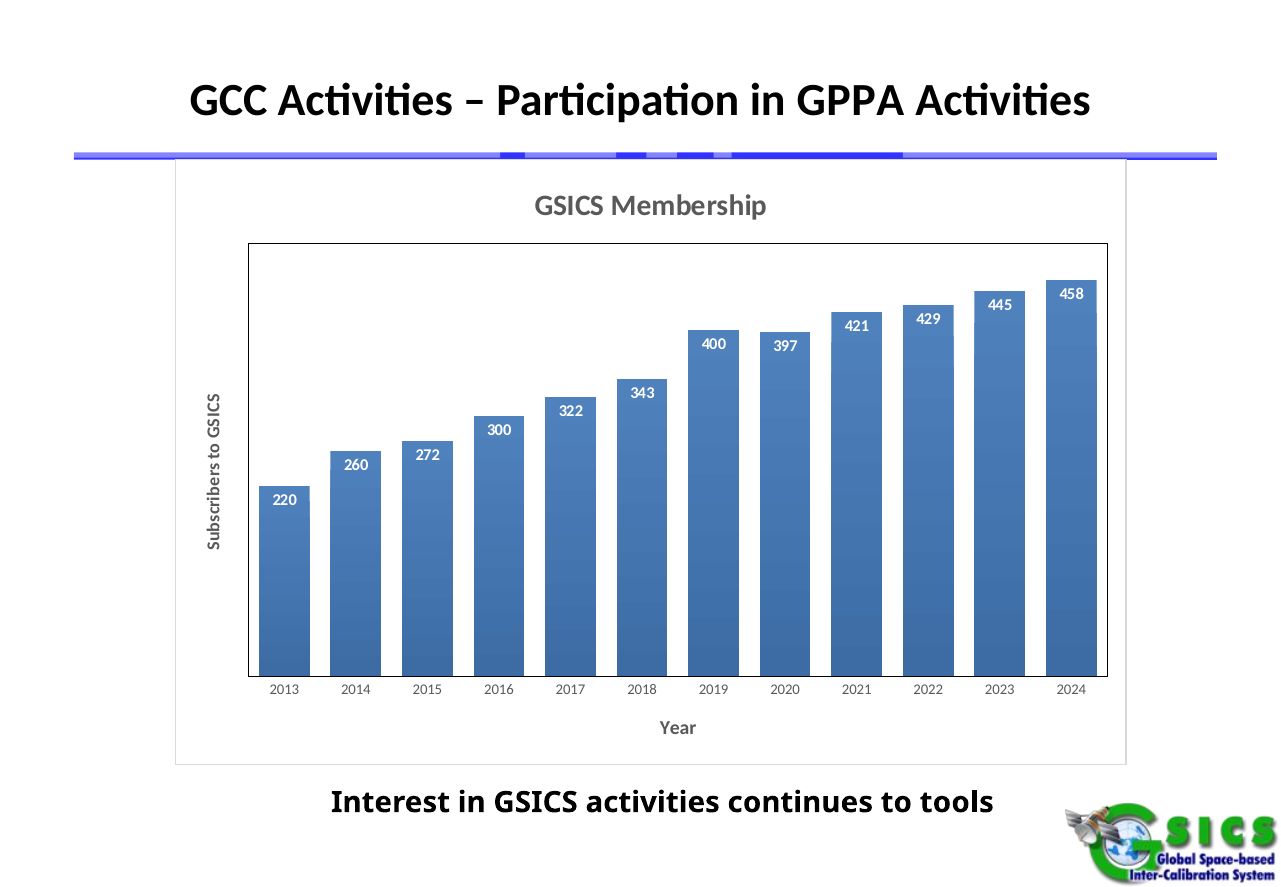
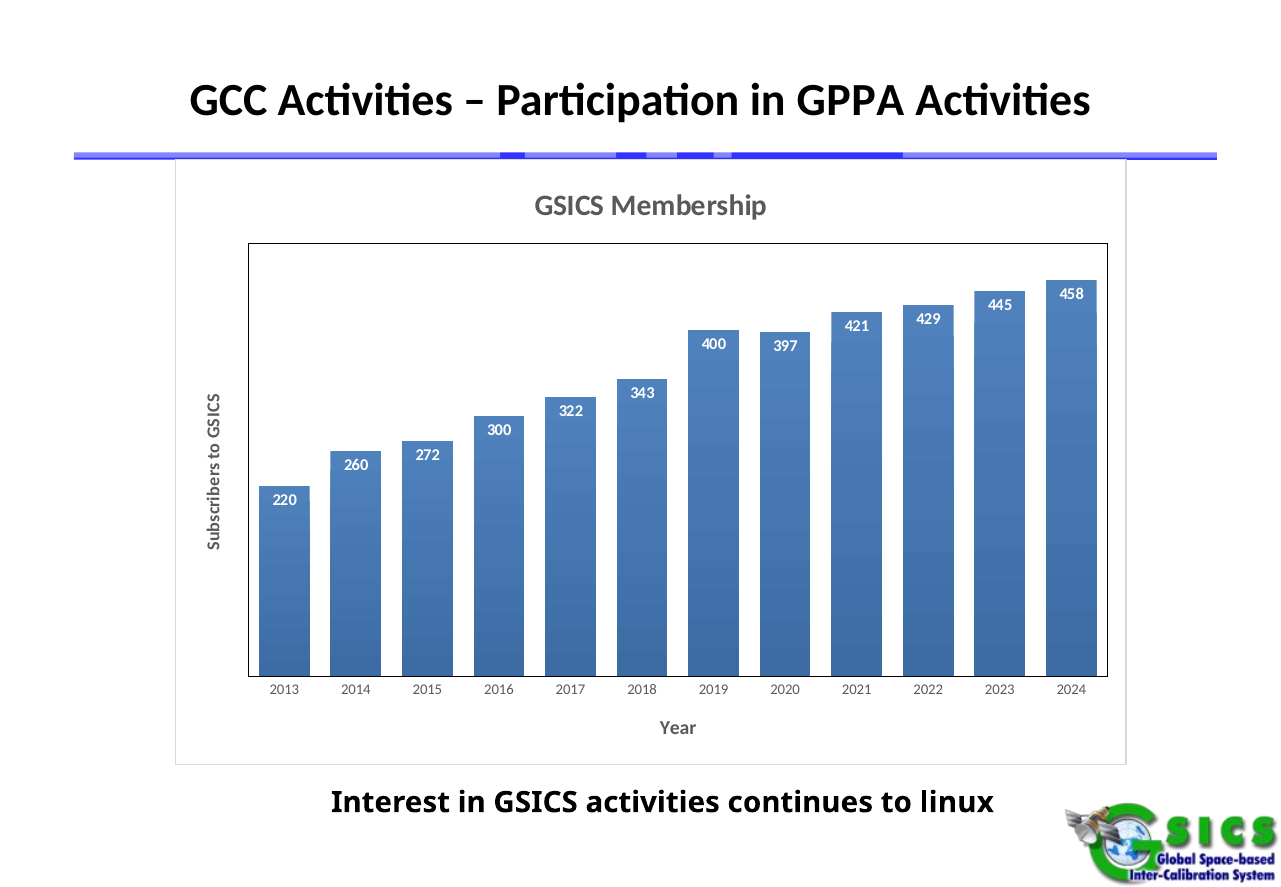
tools: tools -> linux
